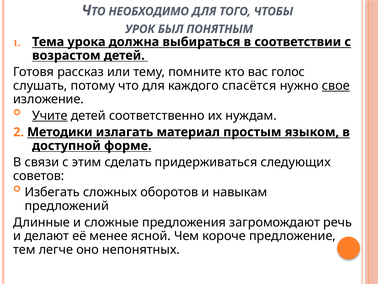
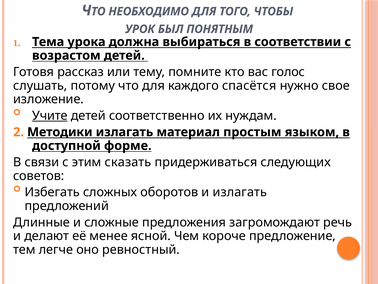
свое underline: present -> none
сделать: сделать -> сказать
и навыкам: навыкам -> излагать
непонятных: непонятных -> ревностный
